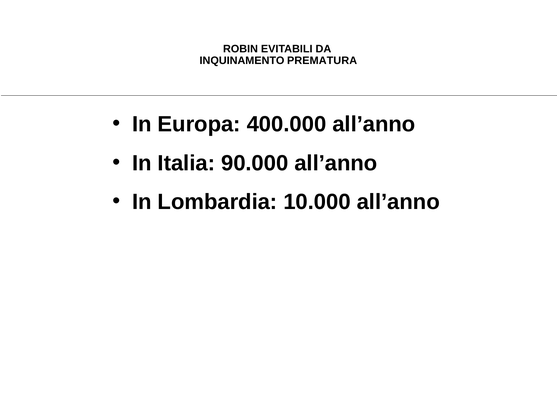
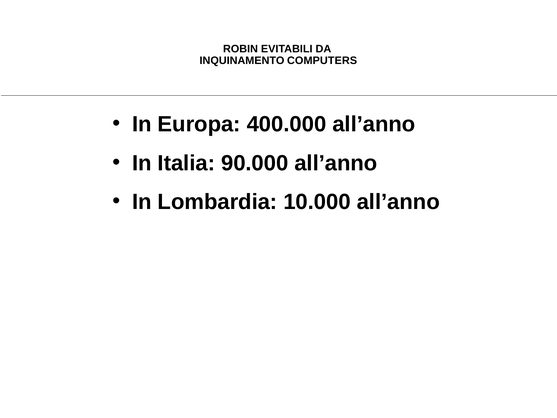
PREMATURA: PREMATURA -> COMPUTERS
